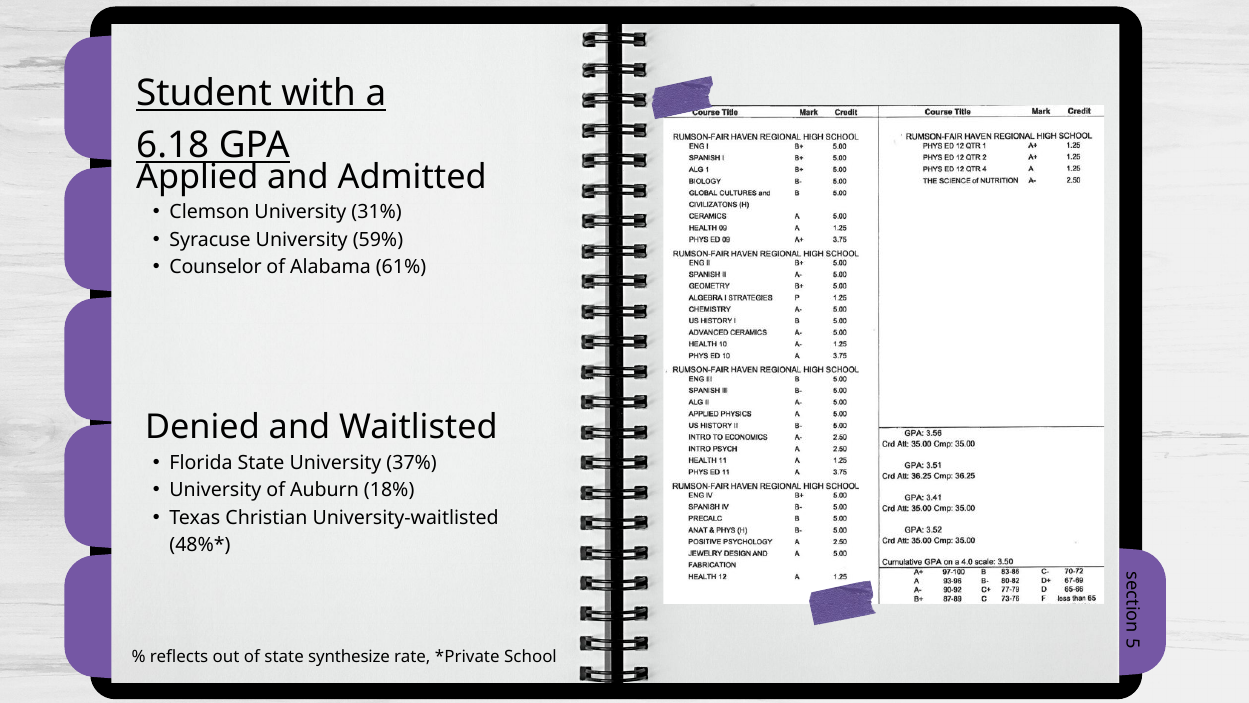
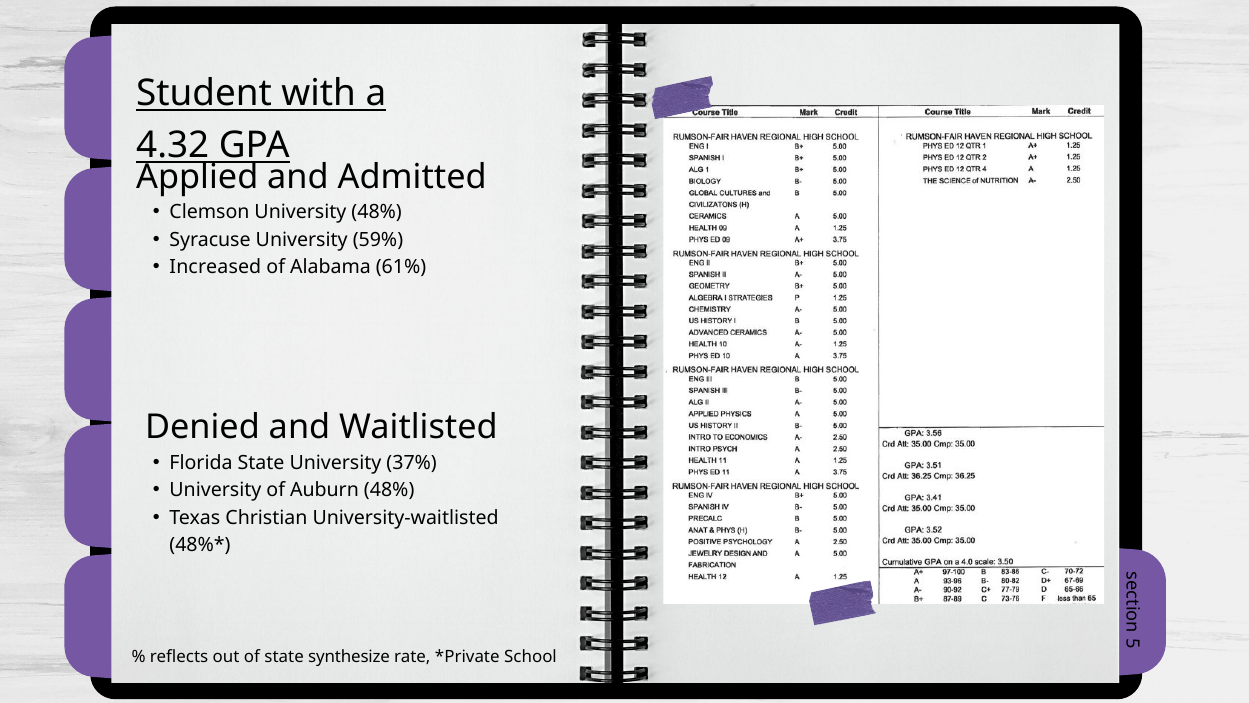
6.18: 6.18 -> 4.32
University 31%: 31% -> 48%
Counselor: Counselor -> Increased
Auburn 18%: 18% -> 48%
